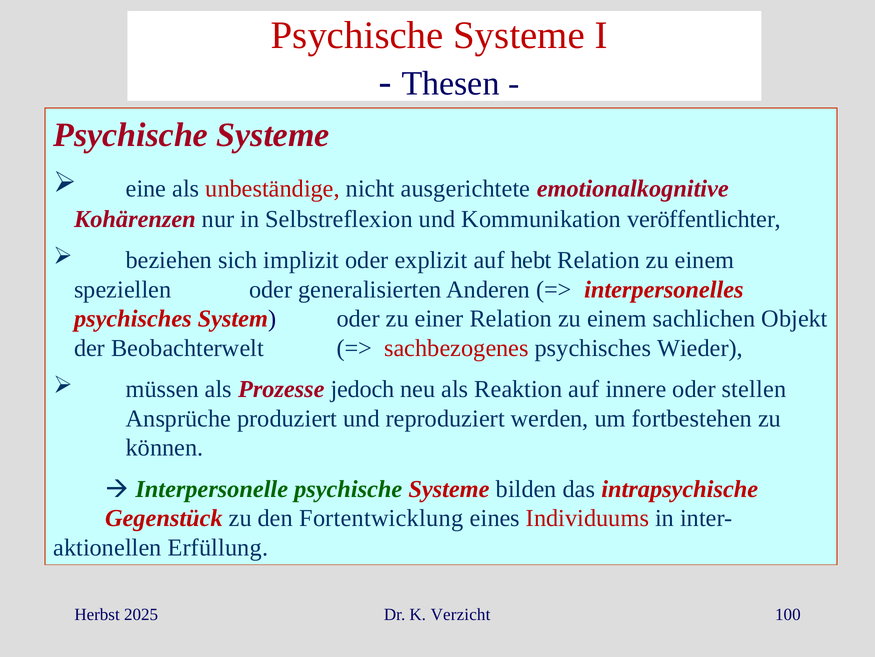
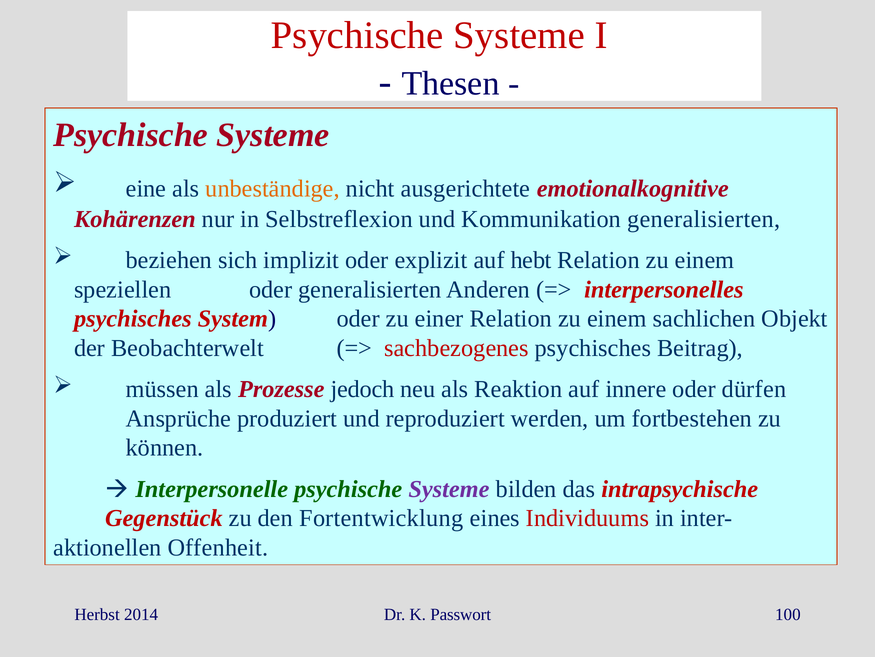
unbeständige colour: red -> orange
Kommunikation veröffentlichter: veröffentlichter -> generalisierten
Wieder: Wieder -> Beitrag
stellen: stellen -> dürfen
Systeme at (449, 489) colour: red -> purple
Erfüllung: Erfüllung -> Offenheit
2025: 2025 -> 2014
Verzicht: Verzicht -> Passwort
